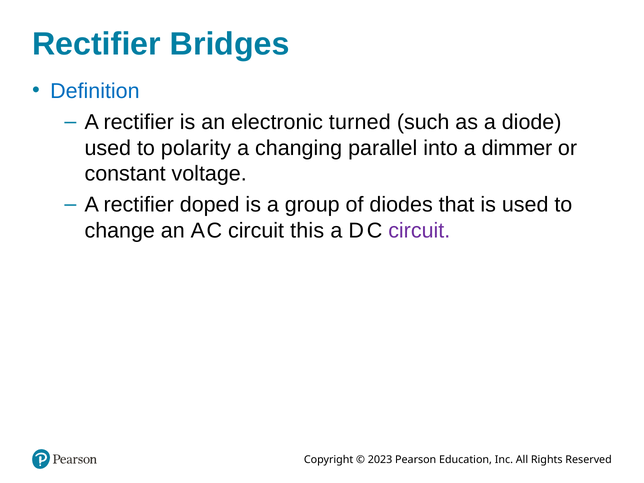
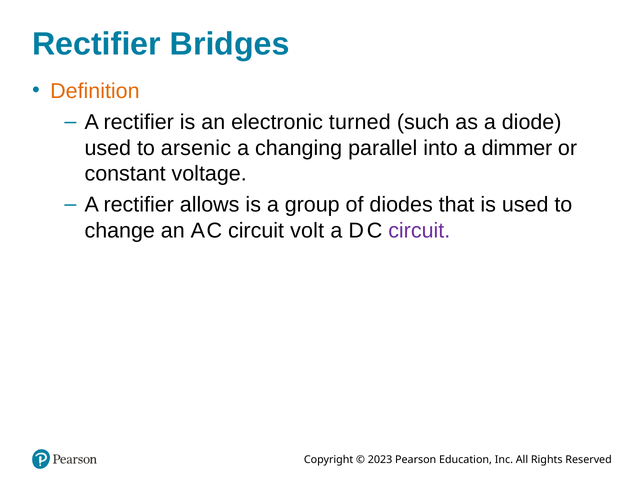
Definition colour: blue -> orange
polarity: polarity -> arsenic
doped: doped -> allows
this: this -> volt
